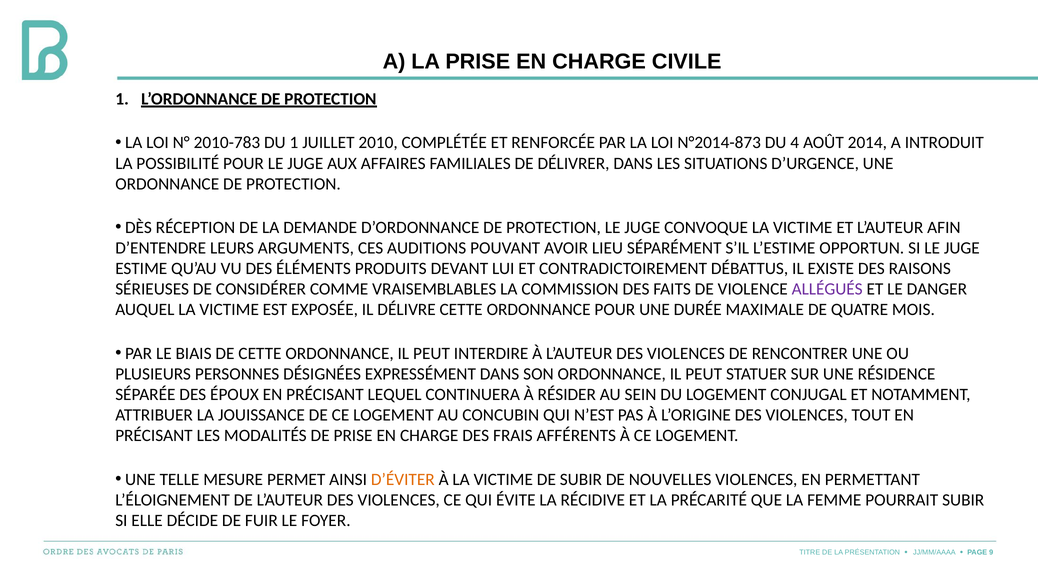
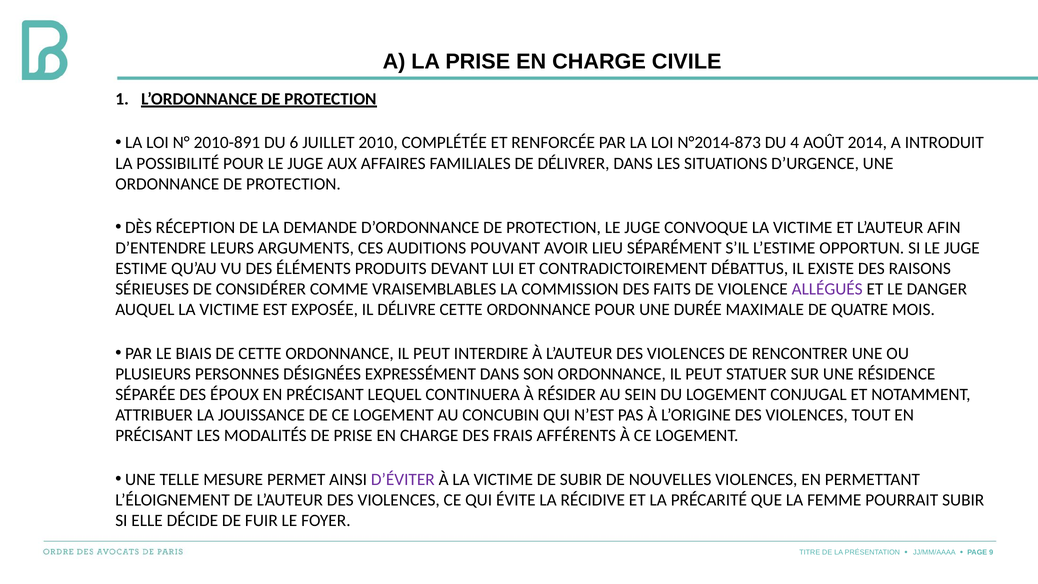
2010-783: 2010-783 -> 2010-891
DU 1: 1 -> 6
D’ÉVITER colour: orange -> purple
